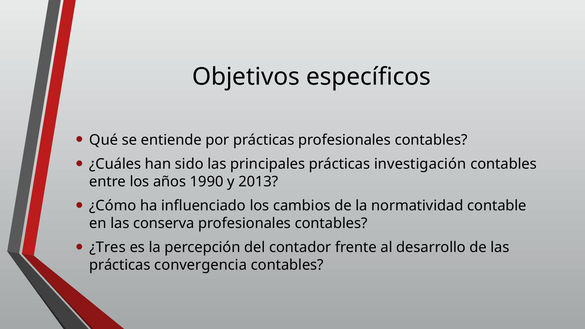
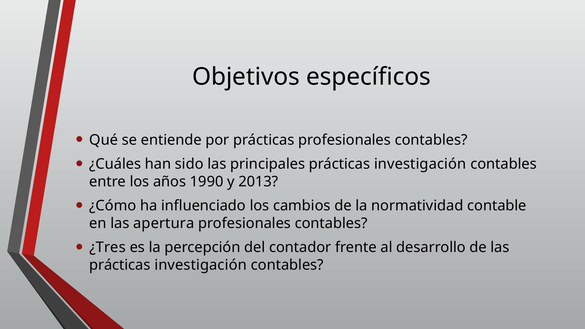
conserva: conserva -> apertura
convergencia at (201, 265): convergencia -> investigación
